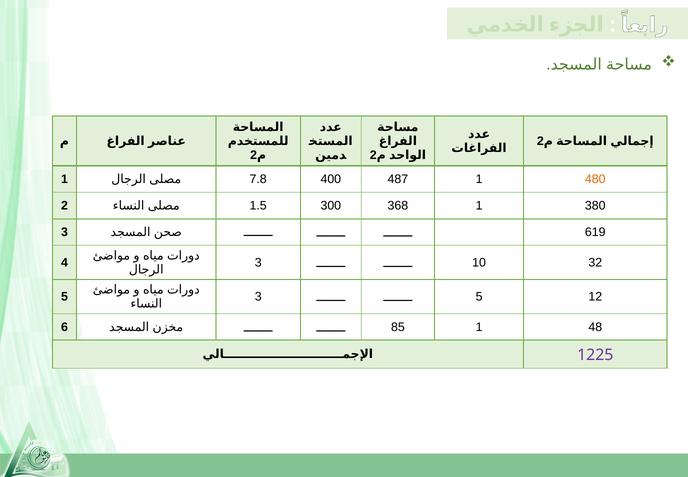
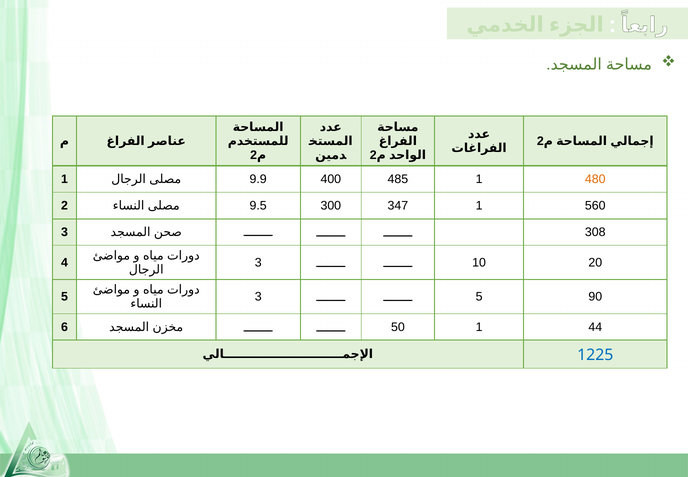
7.8: 7.8 -> 9.9
487: 487 -> 485
1.5: 1.5 -> 9.5
368: 368 -> 347
380: 380 -> 560
619: 619 -> 308
32: 32 -> 20
12: 12 -> 90
85: 85 -> 50
48: 48 -> 44
1225 colour: purple -> blue
